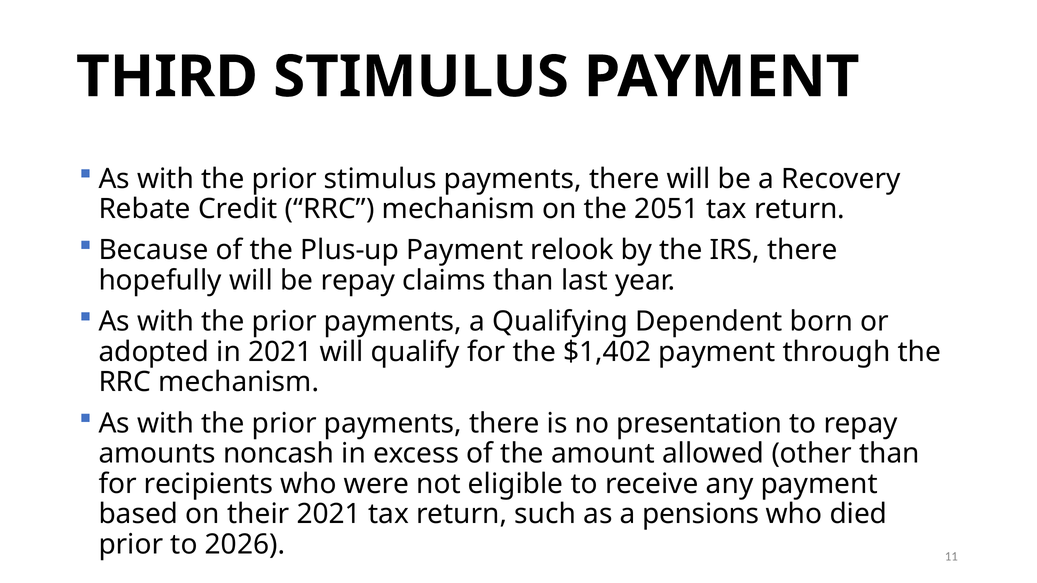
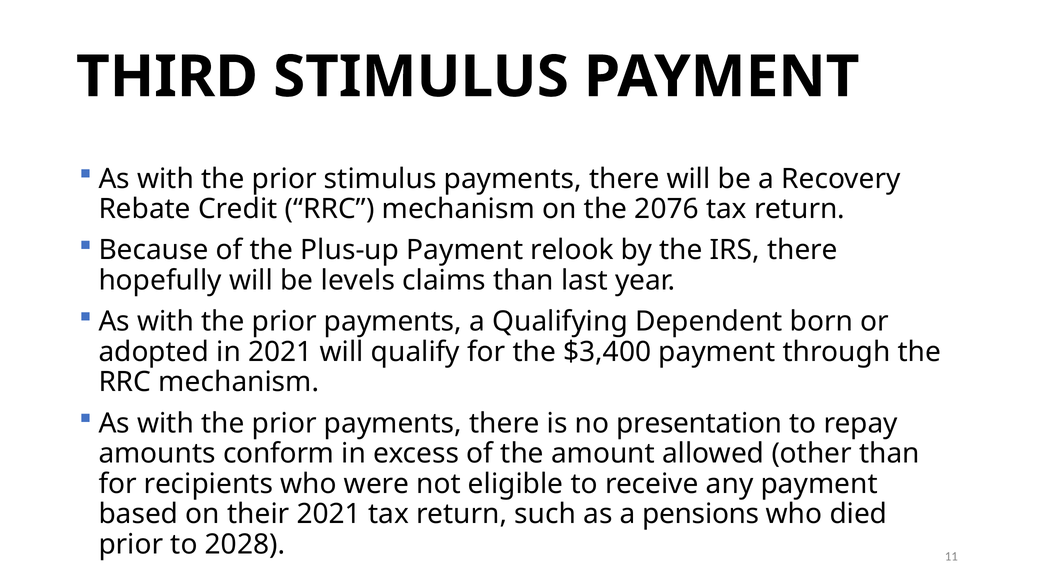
2051: 2051 -> 2076
be repay: repay -> levels
$1,402: $1,402 -> $3,400
noncash: noncash -> conform
2026: 2026 -> 2028
